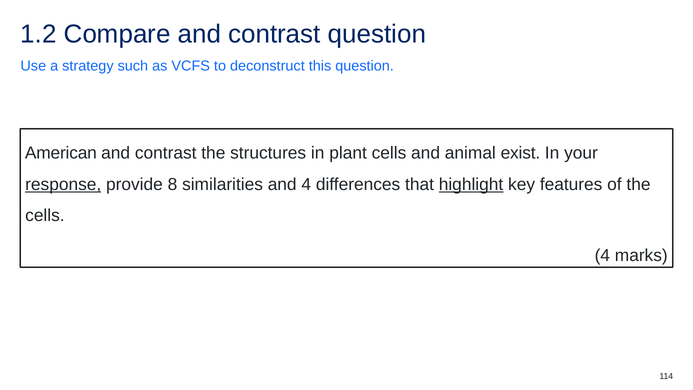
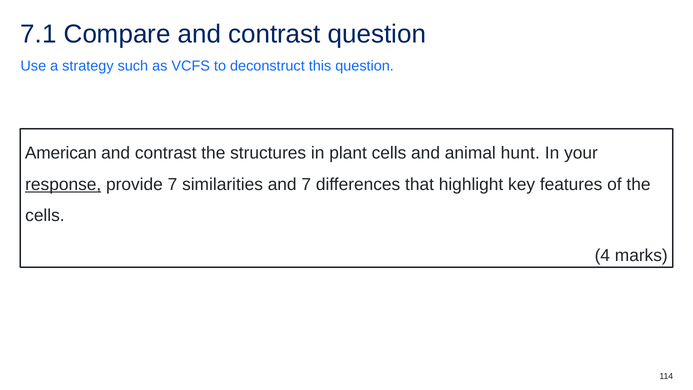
1.2: 1.2 -> 7.1
exist: exist -> hunt
provide 8: 8 -> 7
and 4: 4 -> 7
highlight underline: present -> none
